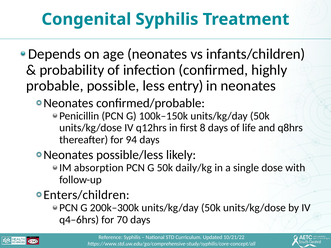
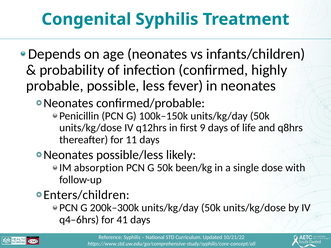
entry: entry -> fever
8: 8 -> 9
94: 94 -> 11
daily/kg: daily/kg -> been/kg
70: 70 -> 41
